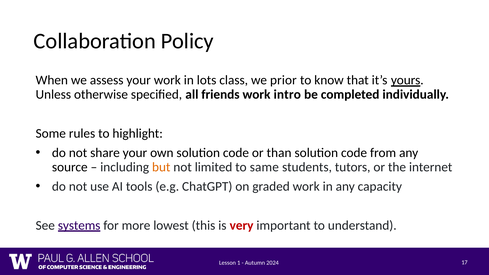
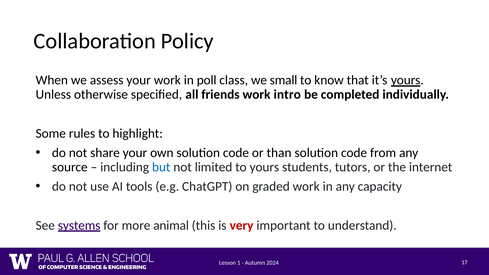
lots: lots -> poll
prior: prior -> small
but colour: orange -> blue
to same: same -> yours
lowest: lowest -> animal
